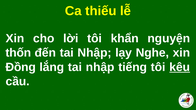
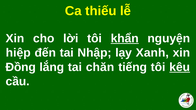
khẩn underline: none -> present
thốn: thốn -> hiệp
Nghe: Nghe -> Xanh
lắng tai nhập: nhập -> chăn
